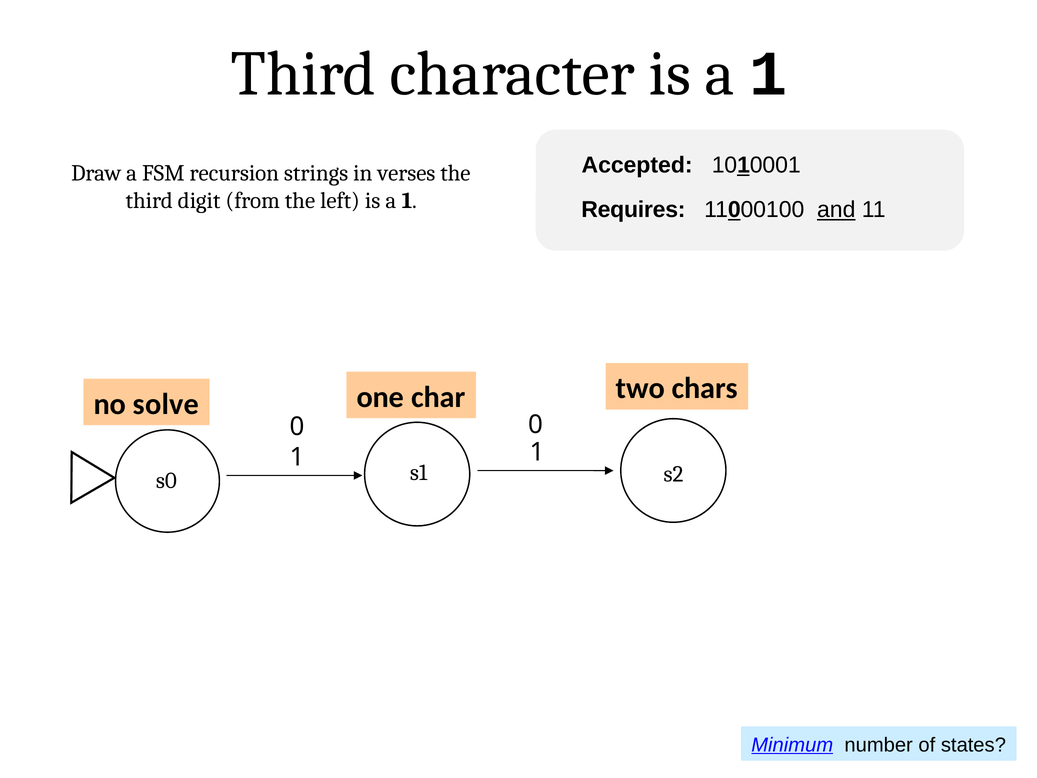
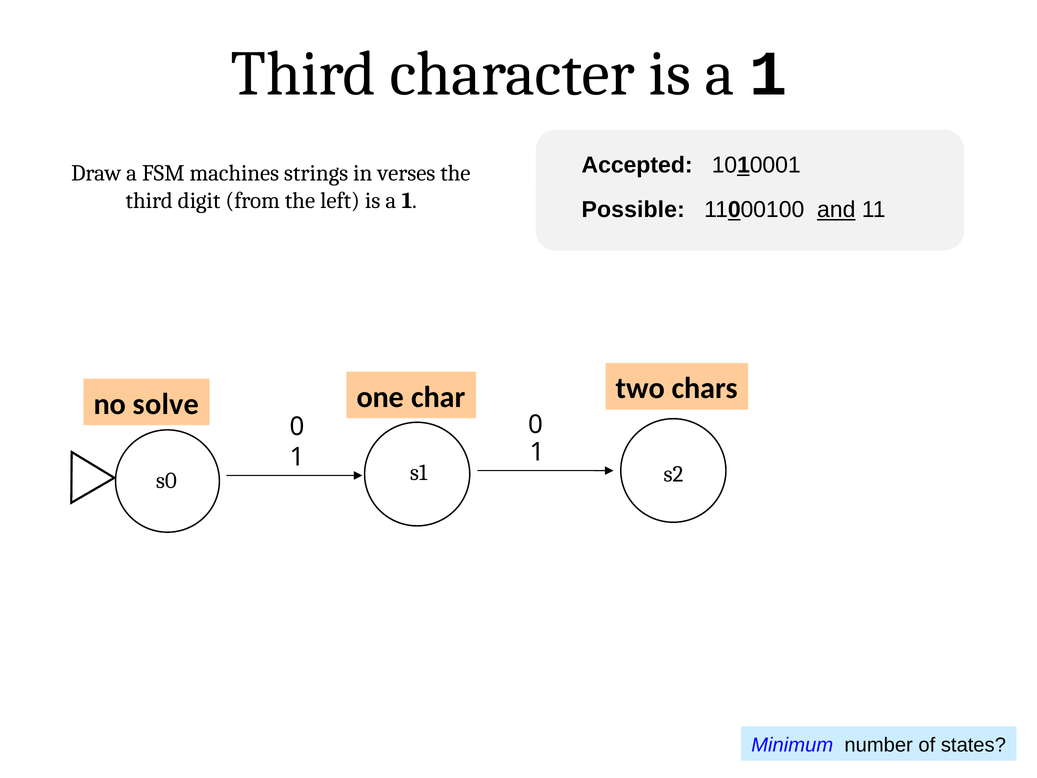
recursion: recursion -> machines
Requires: Requires -> Possible
Minimum underline: present -> none
